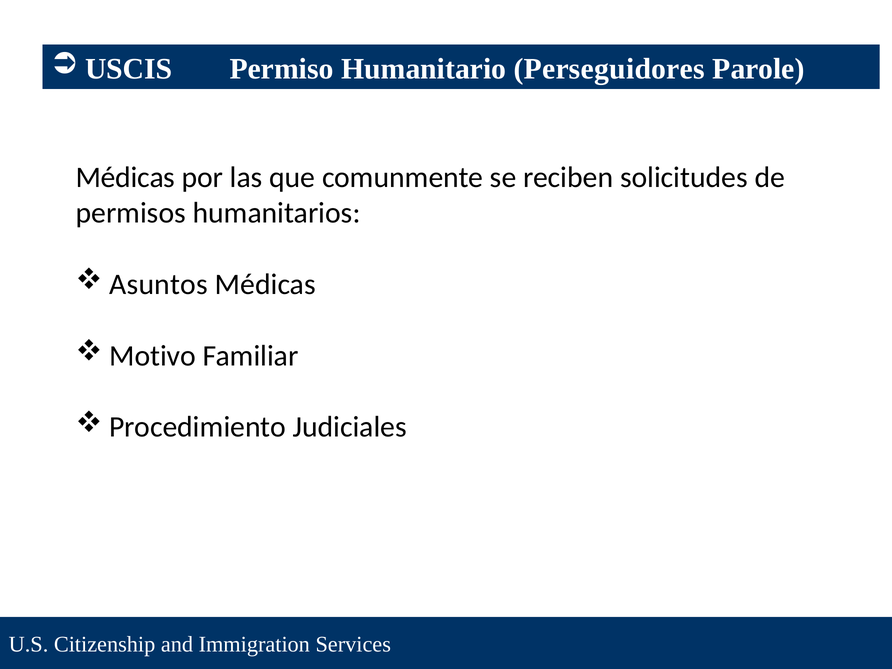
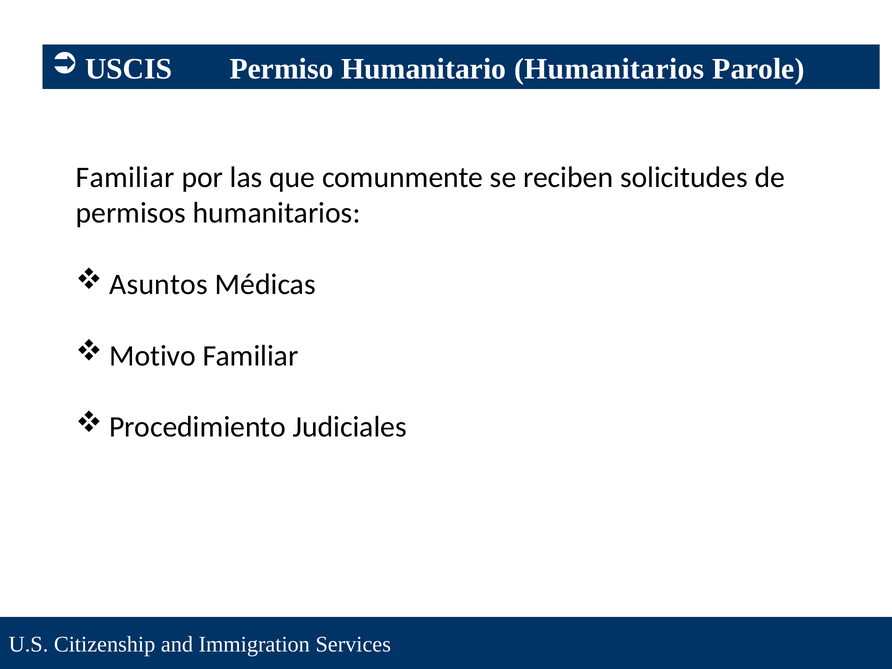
Humanitario Perseguidores: Perseguidores -> Humanitarios
Médicas at (125, 177): Médicas -> Familiar
